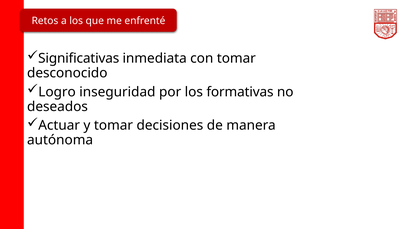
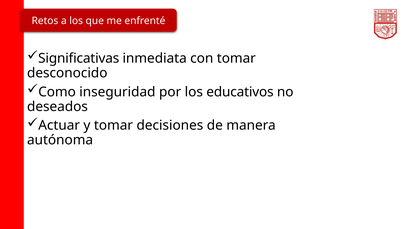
Logro: Logro -> Como
formativas: formativas -> educativos
